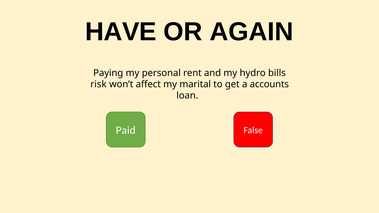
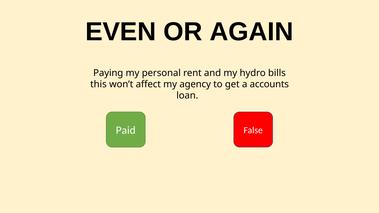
HAVE: HAVE -> EVEN
risk: risk -> this
marital: marital -> agency
